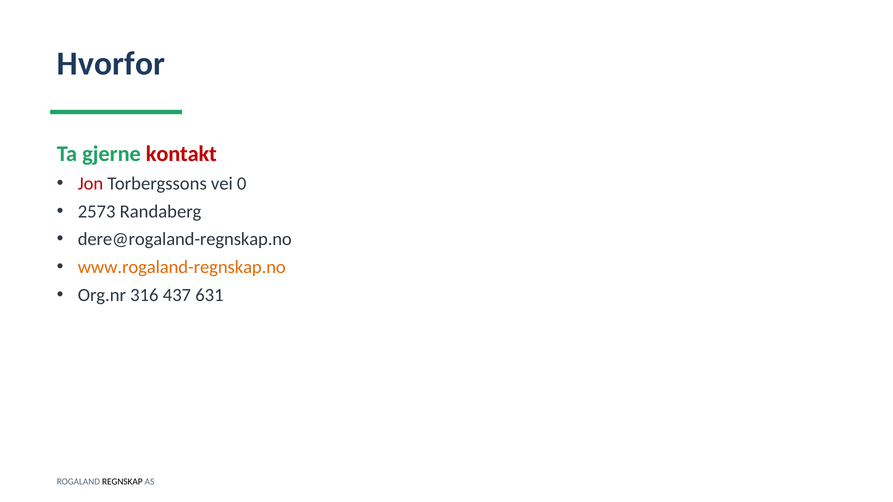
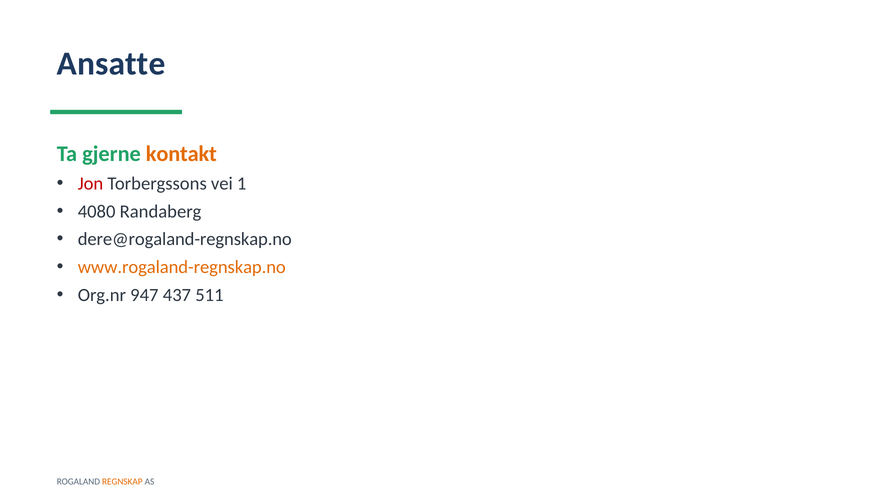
Hvorfor: Hvorfor -> Ansatte
kontakt colour: red -> orange
0: 0 -> 1
2573: 2573 -> 4080
316: 316 -> 947
631: 631 -> 511
REGNSKAP colour: black -> orange
